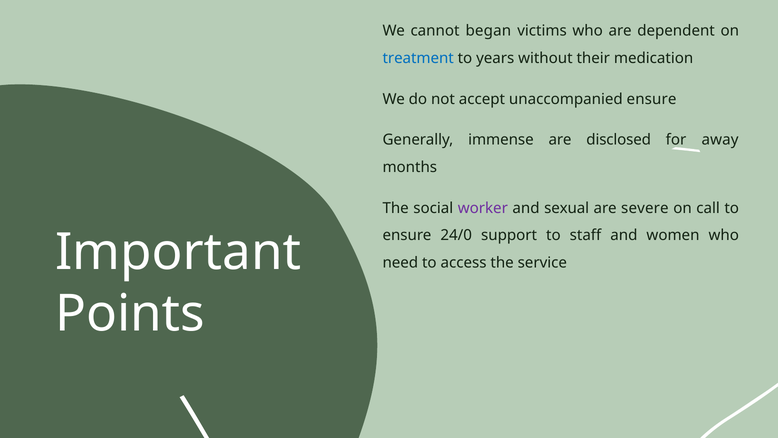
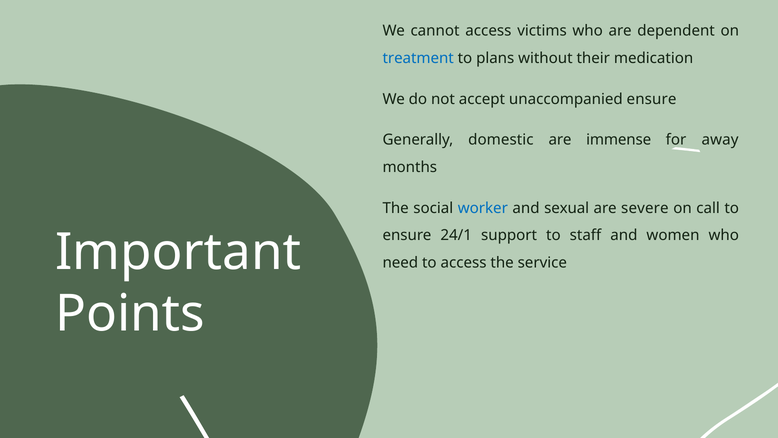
cannot began: began -> access
years: years -> plans
immense: immense -> domestic
disclosed: disclosed -> immense
worker colour: purple -> blue
24/0: 24/0 -> 24/1
